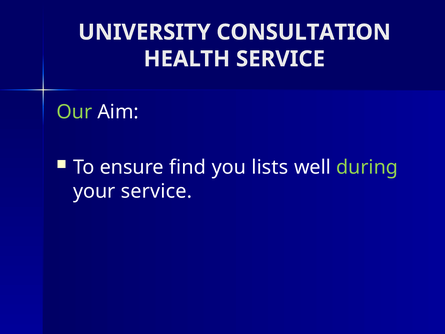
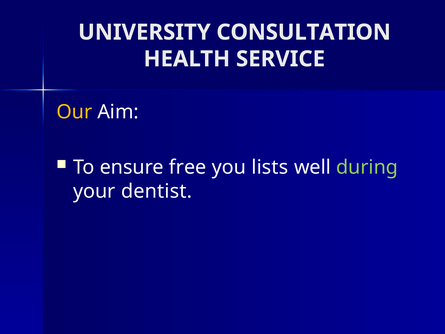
Our colour: light green -> yellow
find: find -> free
your service: service -> dentist
